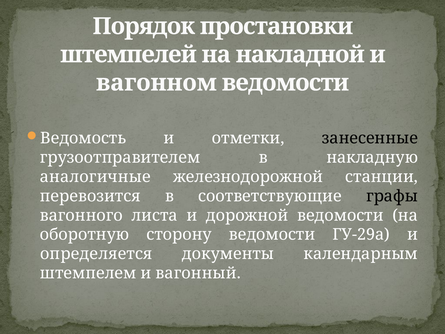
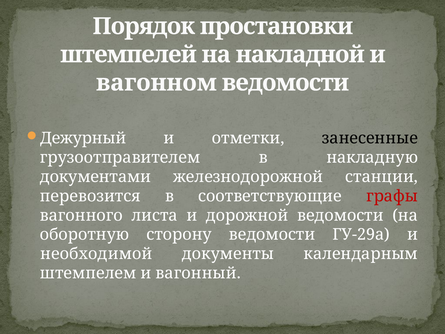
Ведомость: Ведомость -> Дежурный
аналогичные: аналогичные -> документами
графы colour: black -> red
определяется: определяется -> необходимой
